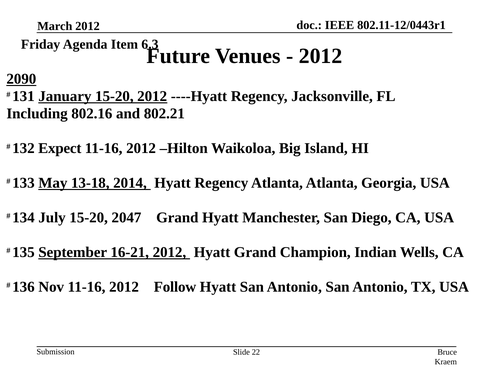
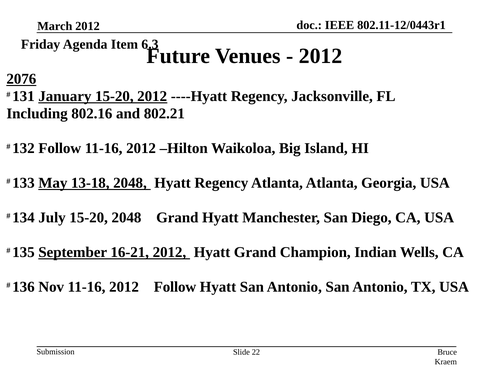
2090: 2090 -> 2076
132 Expect: Expect -> Follow
13-18 2014: 2014 -> 2048
15-20 2047: 2047 -> 2048
